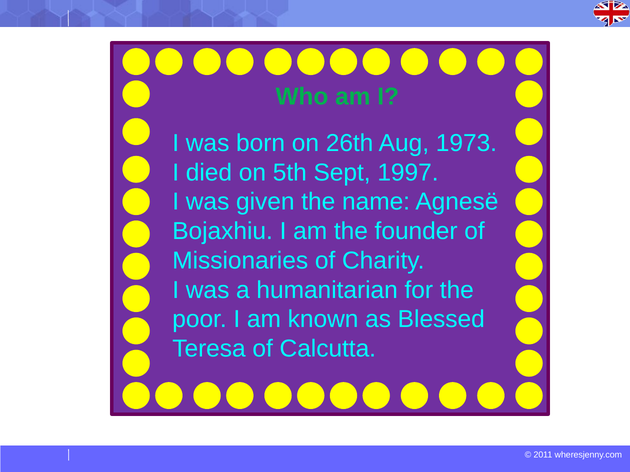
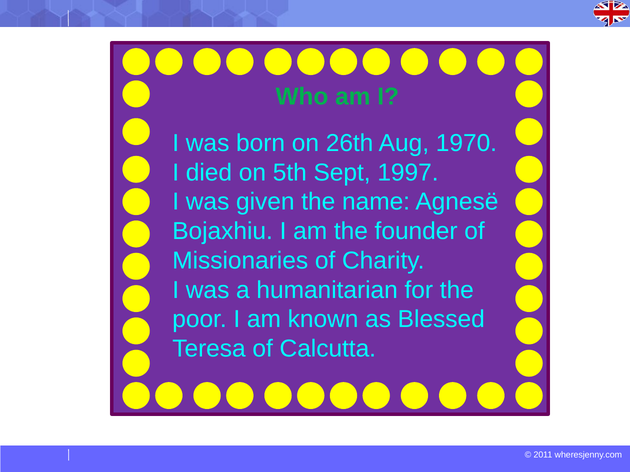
1973: 1973 -> 1970
